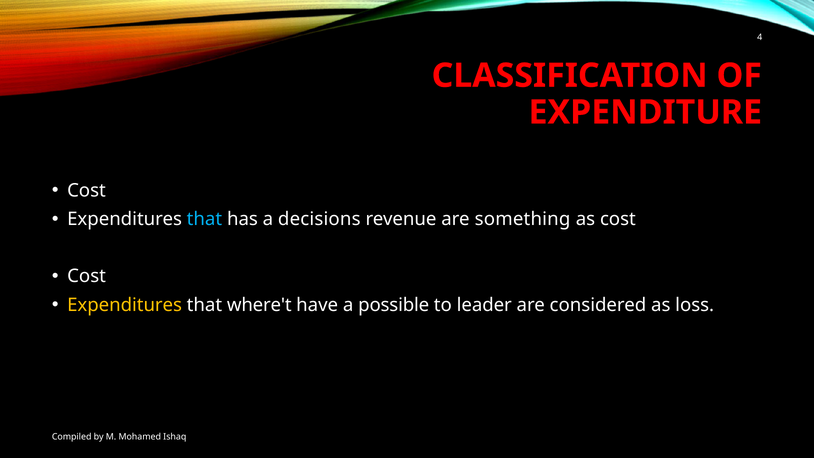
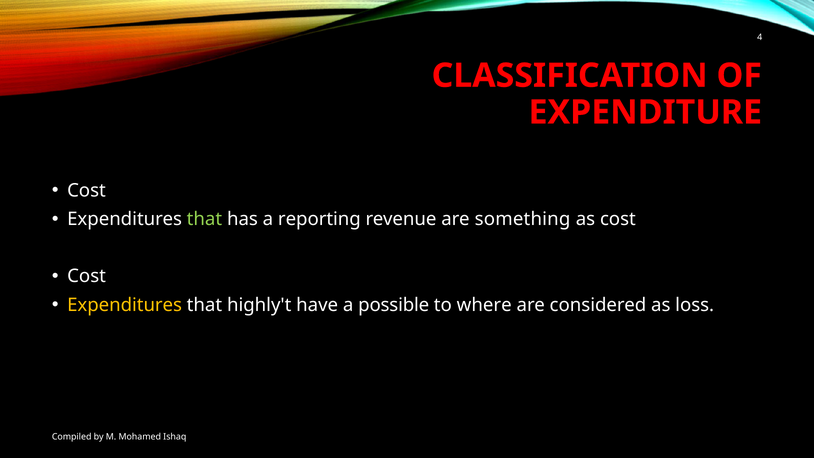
that at (204, 219) colour: light blue -> light green
decisions: decisions -> reporting
where't: where't -> highly't
leader: leader -> where
